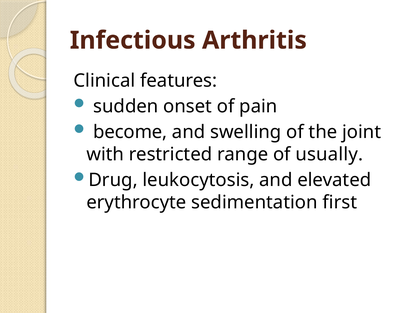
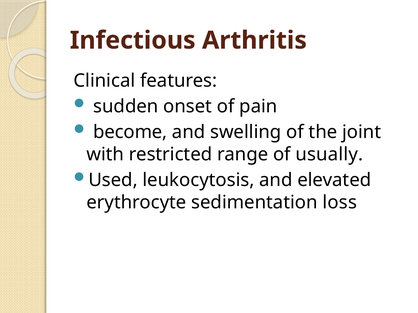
Drug: Drug -> Used
first: first -> loss
